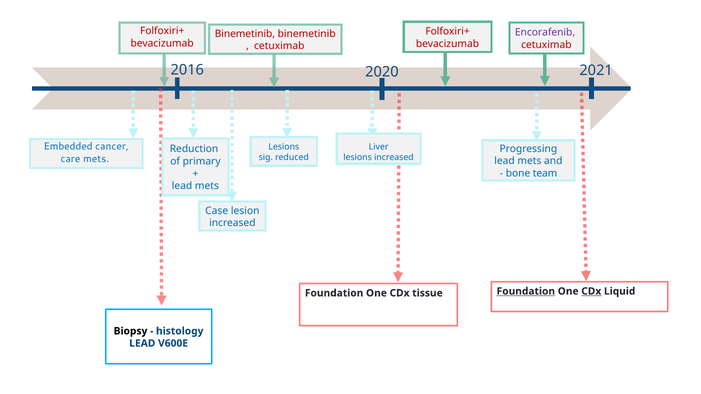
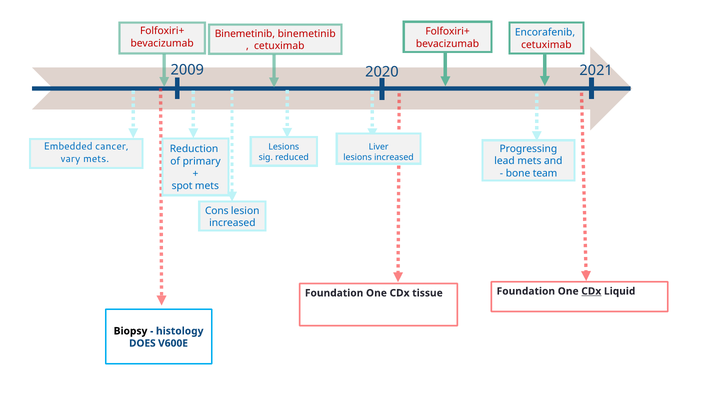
Encorafenib colour: purple -> blue
2016: 2016 -> 2009
care: care -> vary
lead at (182, 186): lead -> spot
Case: Case -> Cons
Foundation at (526, 291) underline: present -> none
LEAD at (142, 344): LEAD -> DOES
